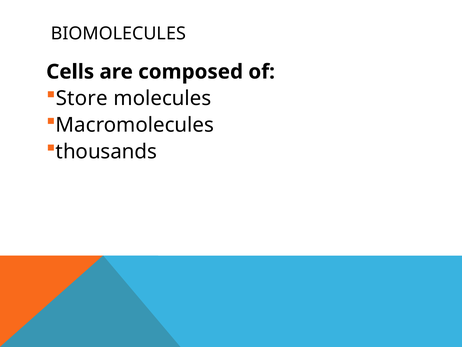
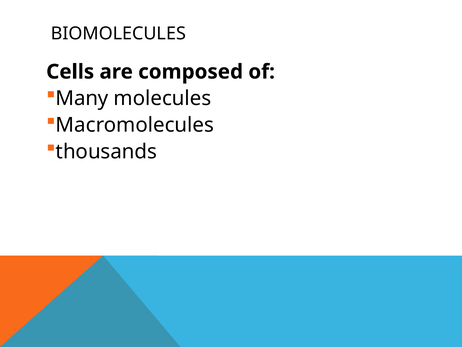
Store: Store -> Many
